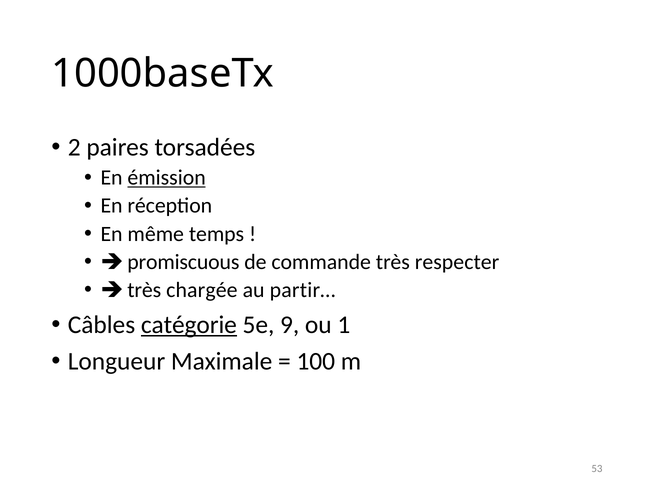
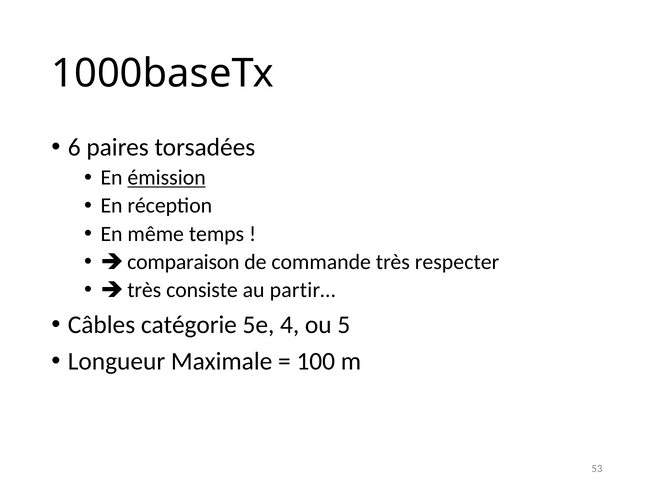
2: 2 -> 6
promiscuous: promiscuous -> comparaison
chargée: chargée -> consiste
catégorie underline: present -> none
9: 9 -> 4
1: 1 -> 5
